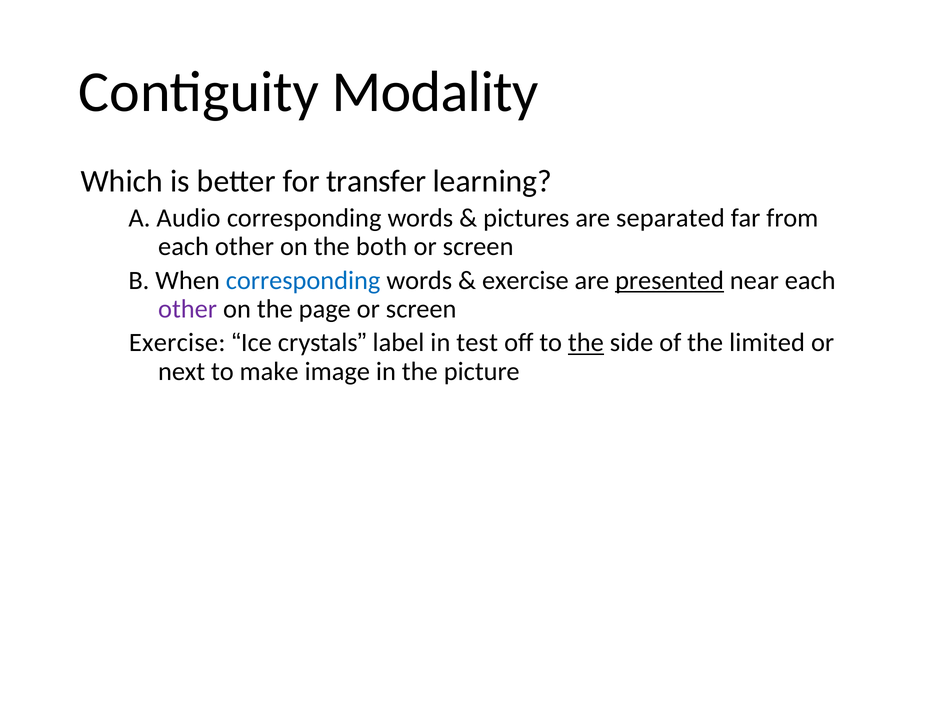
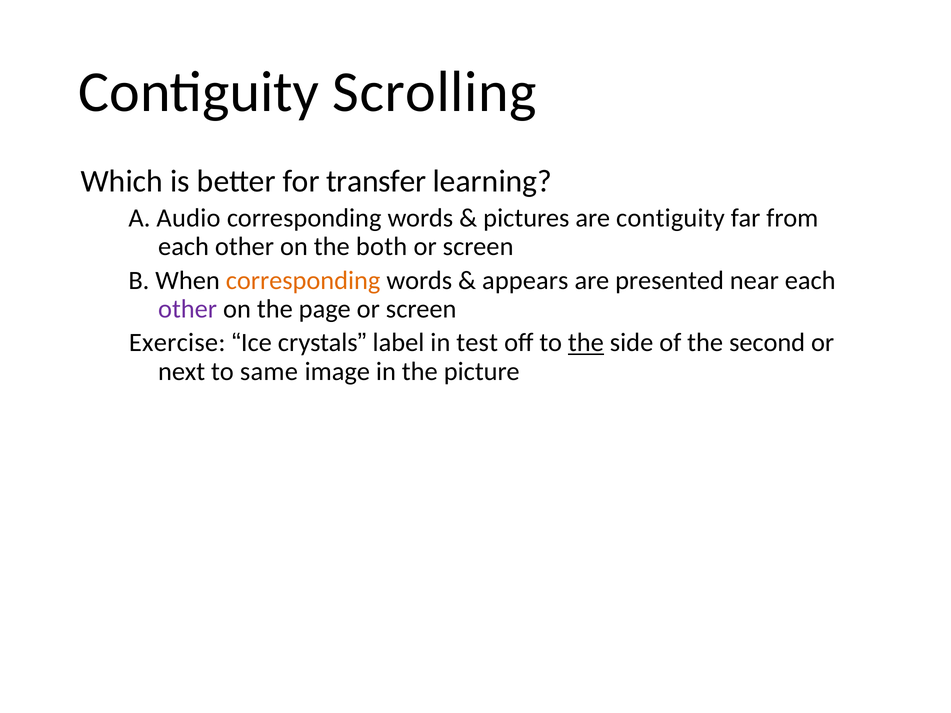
Modality: Modality -> Scrolling
are separated: separated -> contiguity
corresponding at (303, 281) colour: blue -> orange
exercise at (525, 281): exercise -> appears
presented underline: present -> none
limited: limited -> second
make: make -> same
